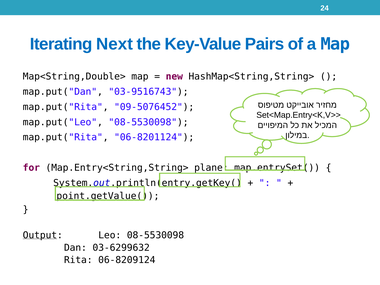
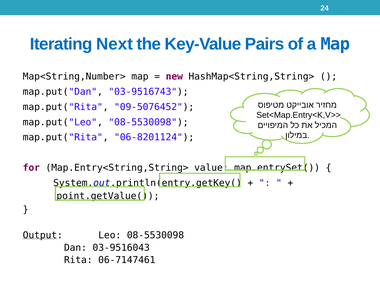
Map<String,Double>: Map<String,Double> -> Map<String,Number>
plane: plane -> value
03-6299632: 03-6299632 -> 03-9516043
06-8209124: 06-8209124 -> 06-7147461
